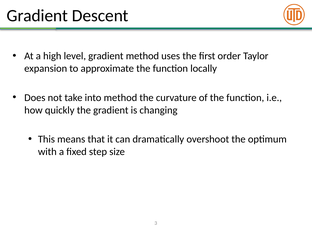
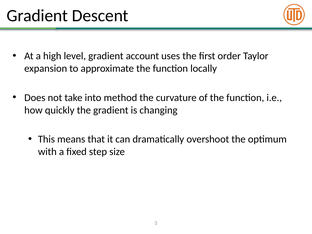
gradient method: method -> account
